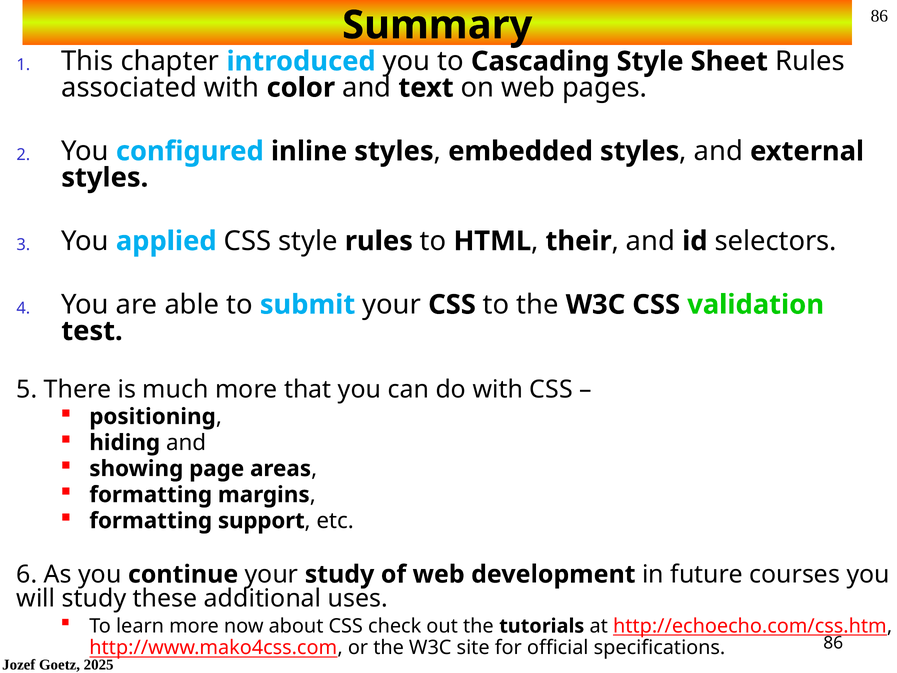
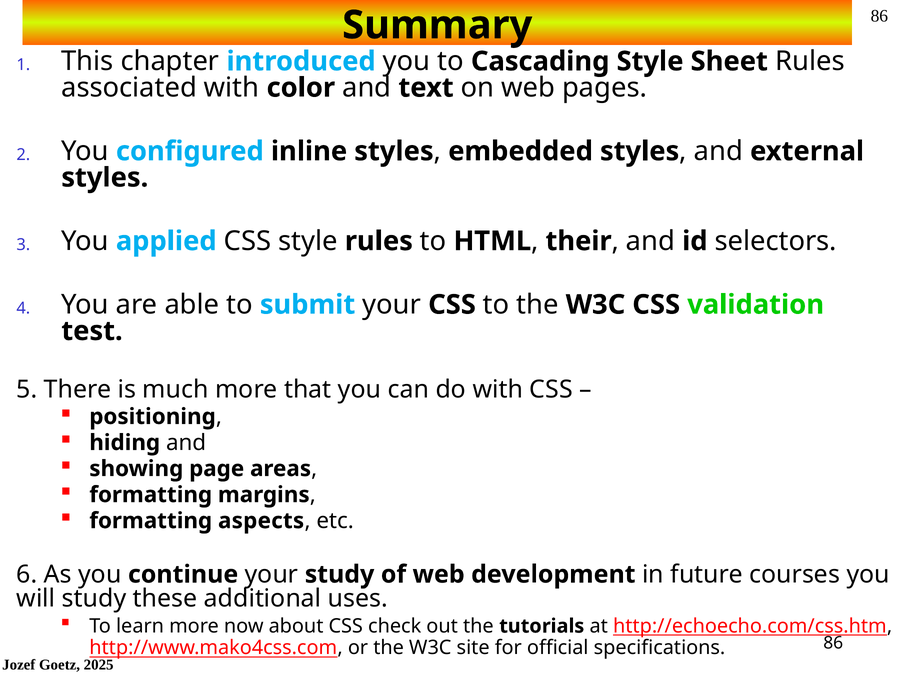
support: support -> aspects
